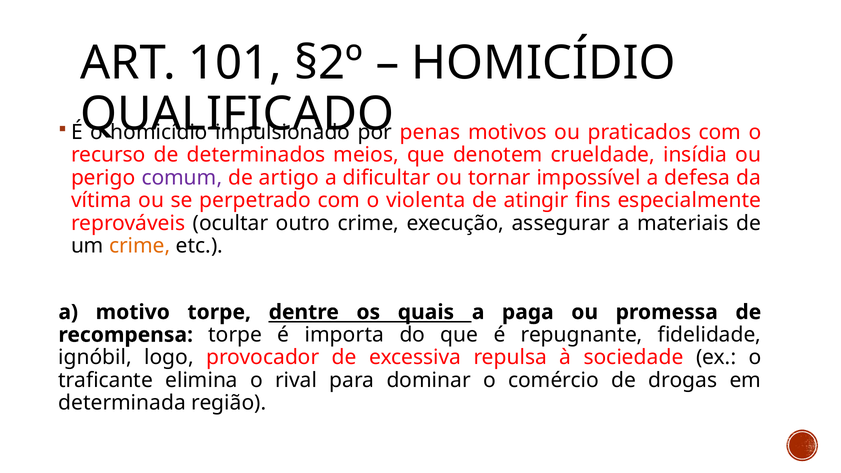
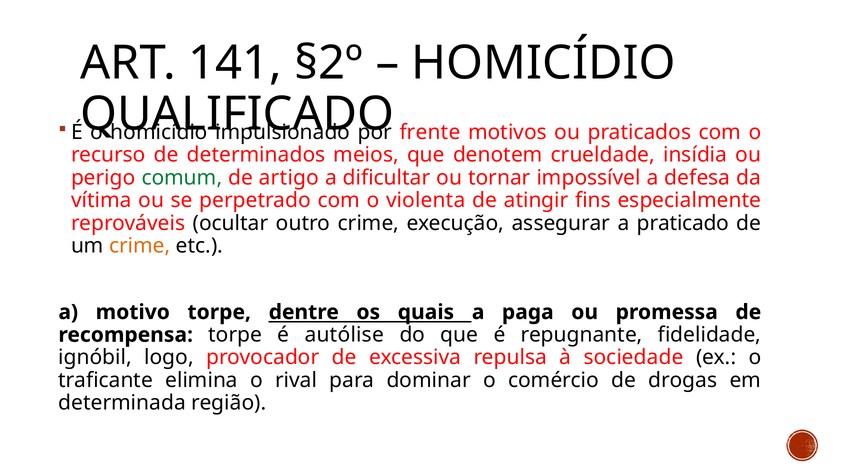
101: 101 -> 141
penas: penas -> frente
comum colour: purple -> green
materiais: materiais -> praticado
importa: importa -> autólise
